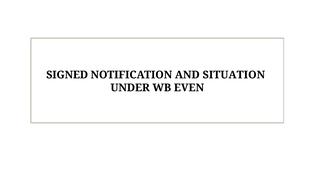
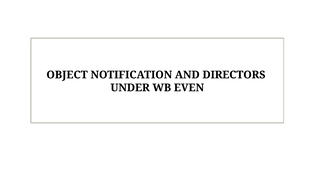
SIGNED: SIGNED -> OBJECT
SITUATION: SITUATION -> DIRECTORS
